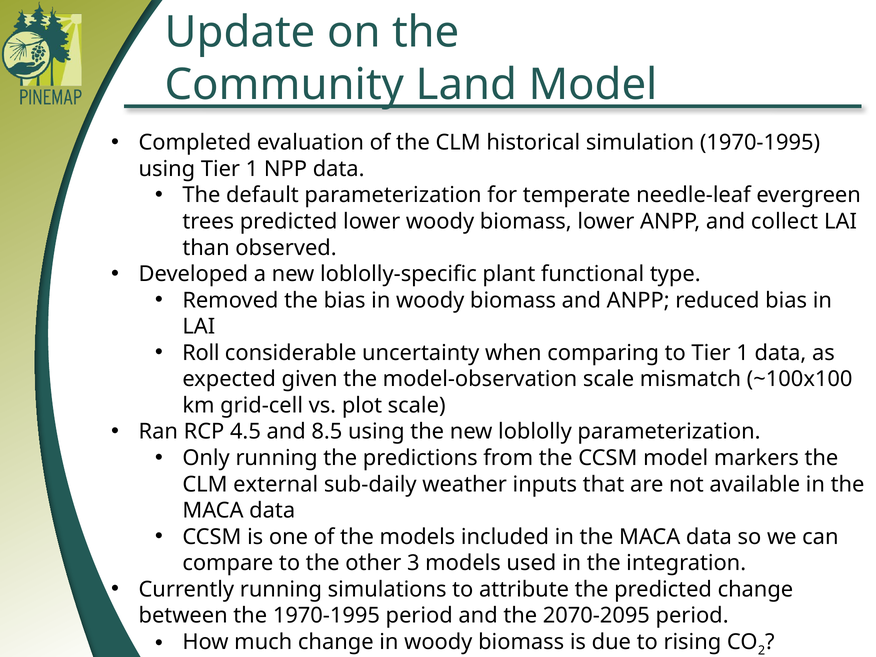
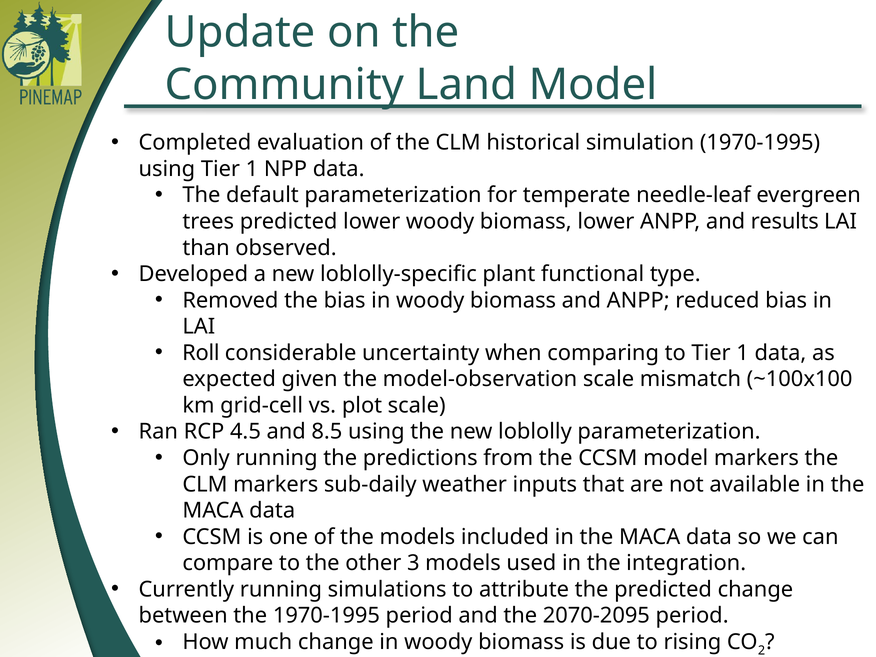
collect: collect -> results
CLM external: external -> markers
